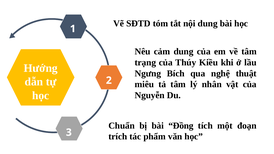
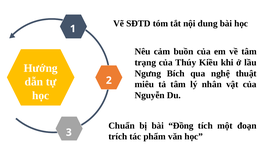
cảm dung: dung -> buồn
